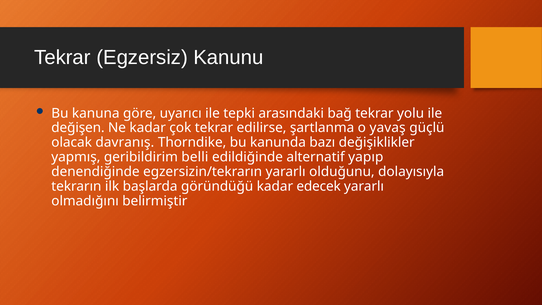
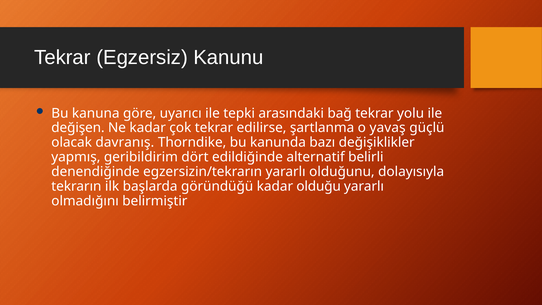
belli: belli -> dört
yapıp: yapıp -> belirli
edecek: edecek -> olduğu
